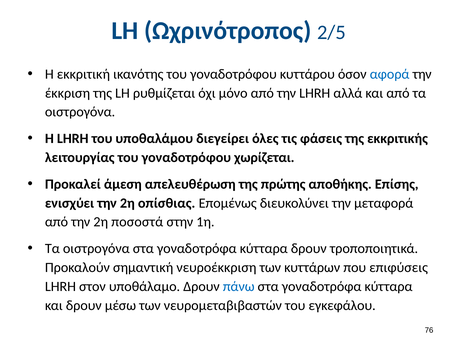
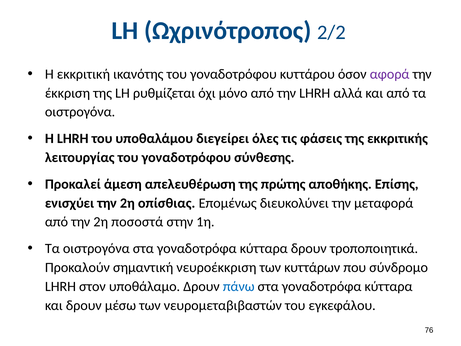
2/5: 2/5 -> 2/2
αφορά colour: blue -> purple
χωρίζεται: χωρίζεται -> σύνθεσης
επιφύσεις: επιφύσεις -> σύνδρομο
